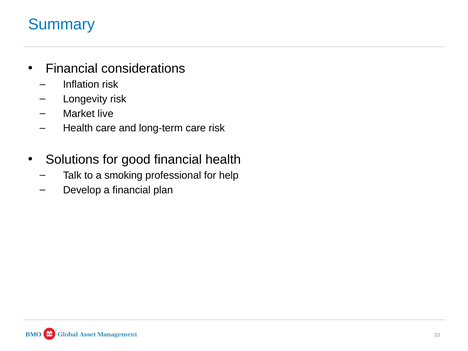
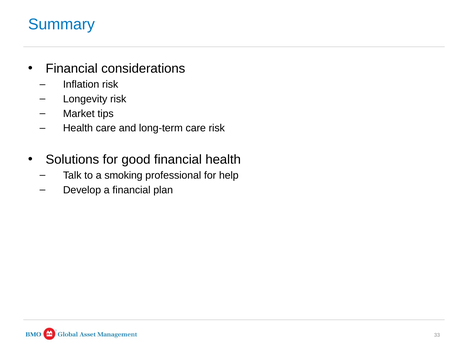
live: live -> tips
